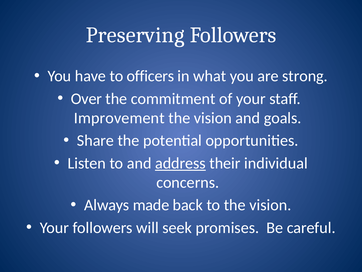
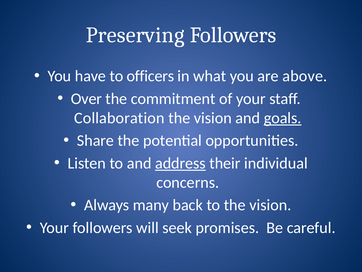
strong: strong -> above
Improvement: Improvement -> Collaboration
goals underline: none -> present
made: made -> many
